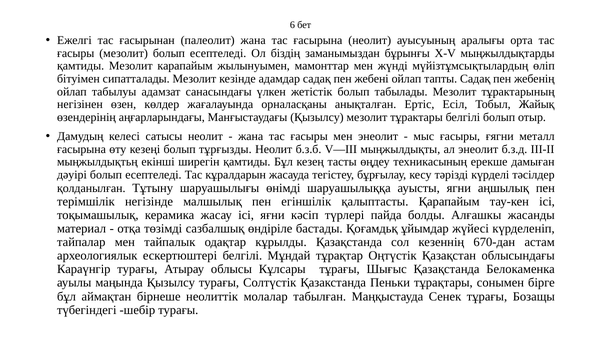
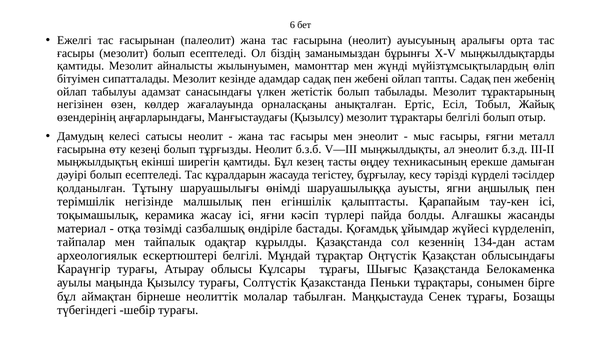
карапайым: карапайым -> айналысты
670-дан: 670-дан -> 134-дан
